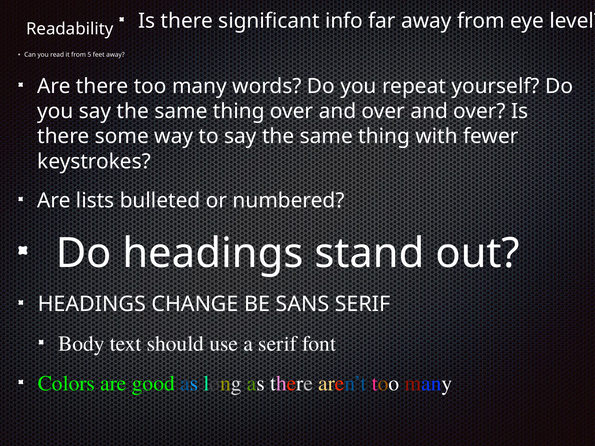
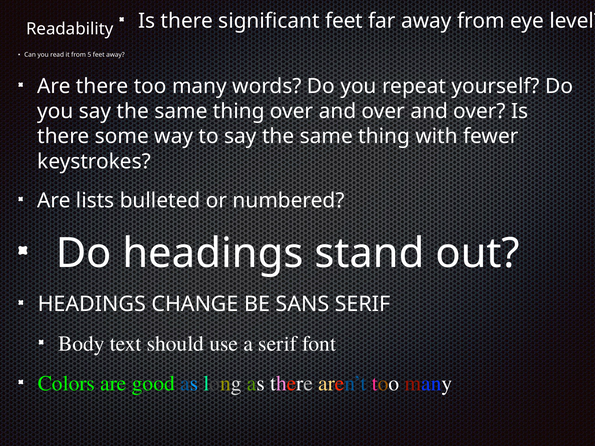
significant info: info -> feet
